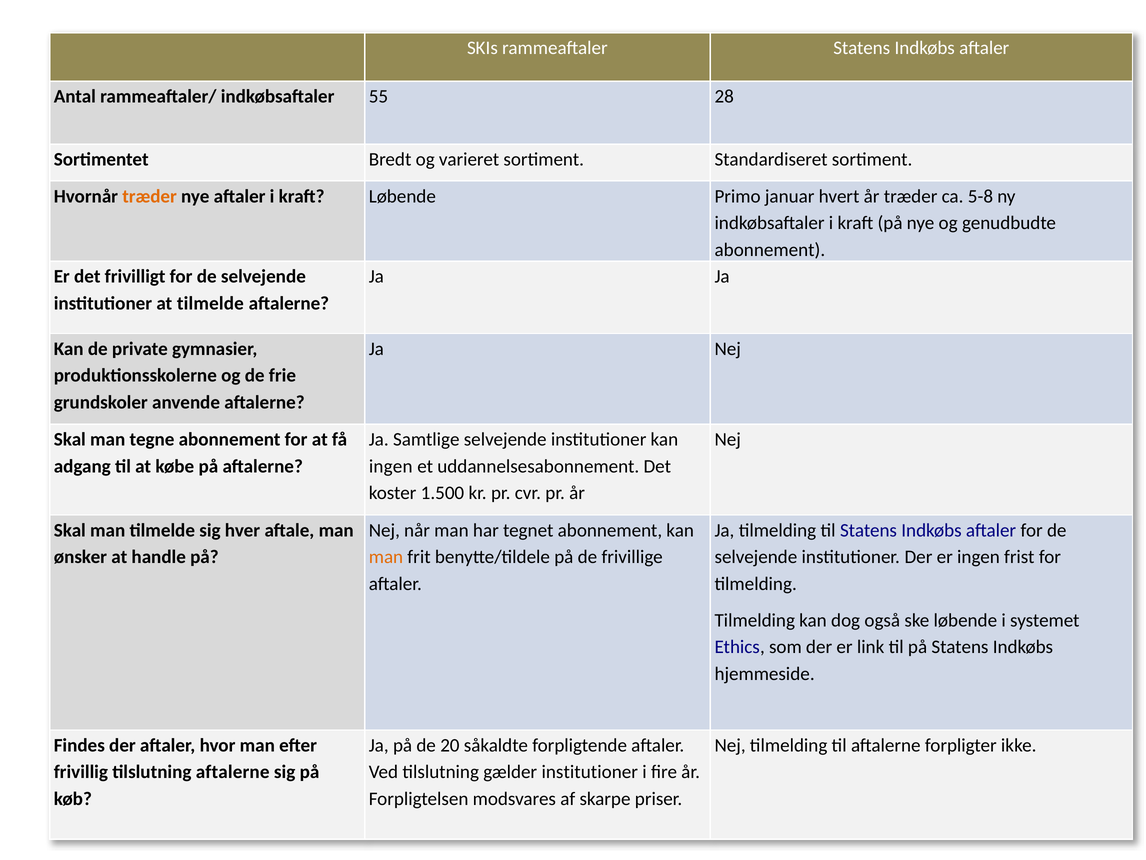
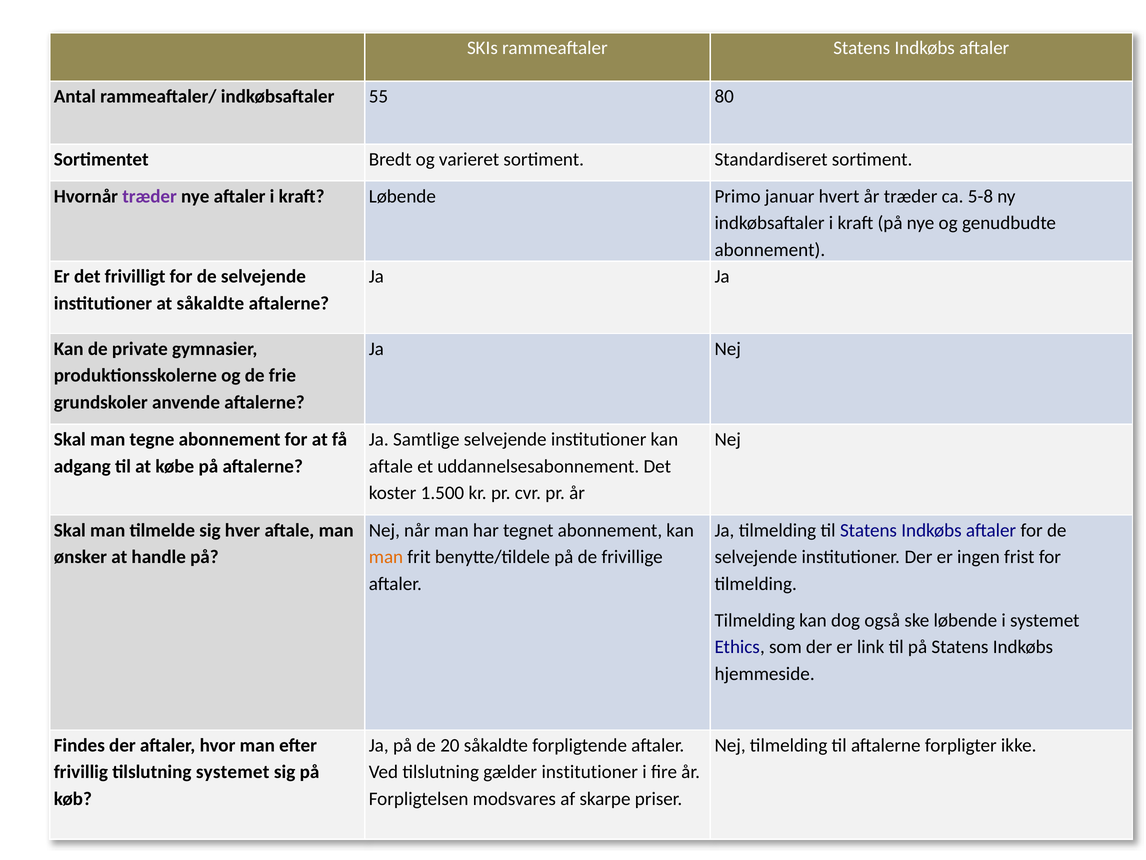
28: 28 -> 80
træder at (150, 196) colour: orange -> purple
at tilmelde: tilmelde -> såkaldte
ingen at (391, 466): ingen -> aftale
tilslutning aftalerne: aftalerne -> systemet
